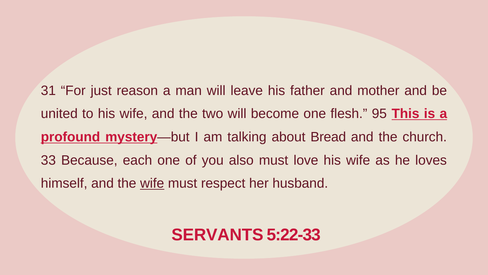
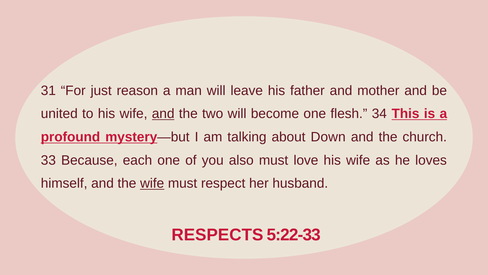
and at (163, 114) underline: none -> present
95: 95 -> 34
Bread: Bread -> Down
SERVANTS: SERVANTS -> RESPECTS
